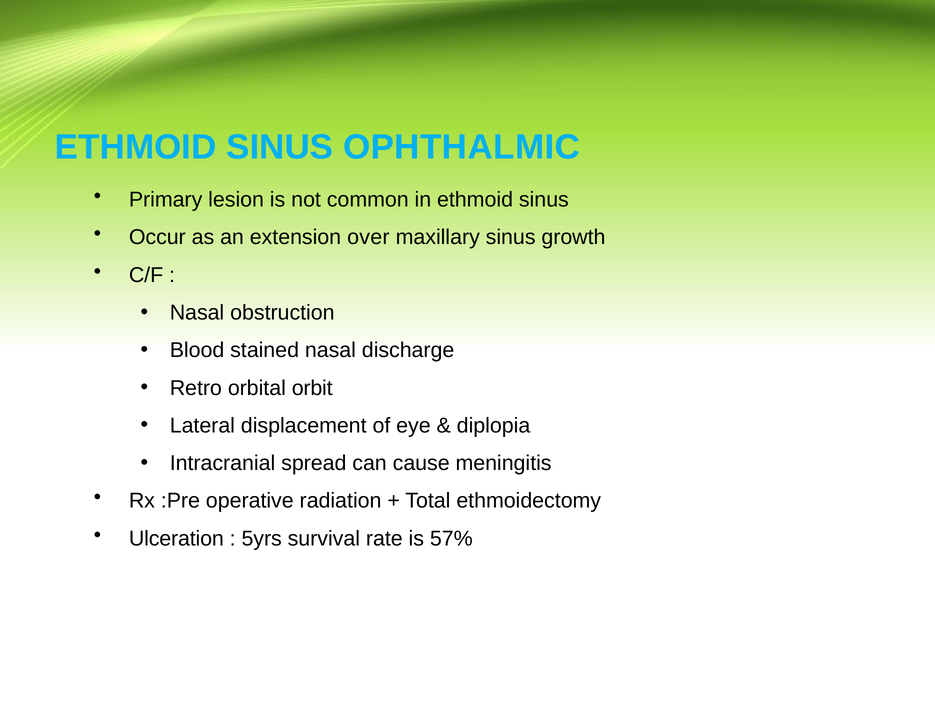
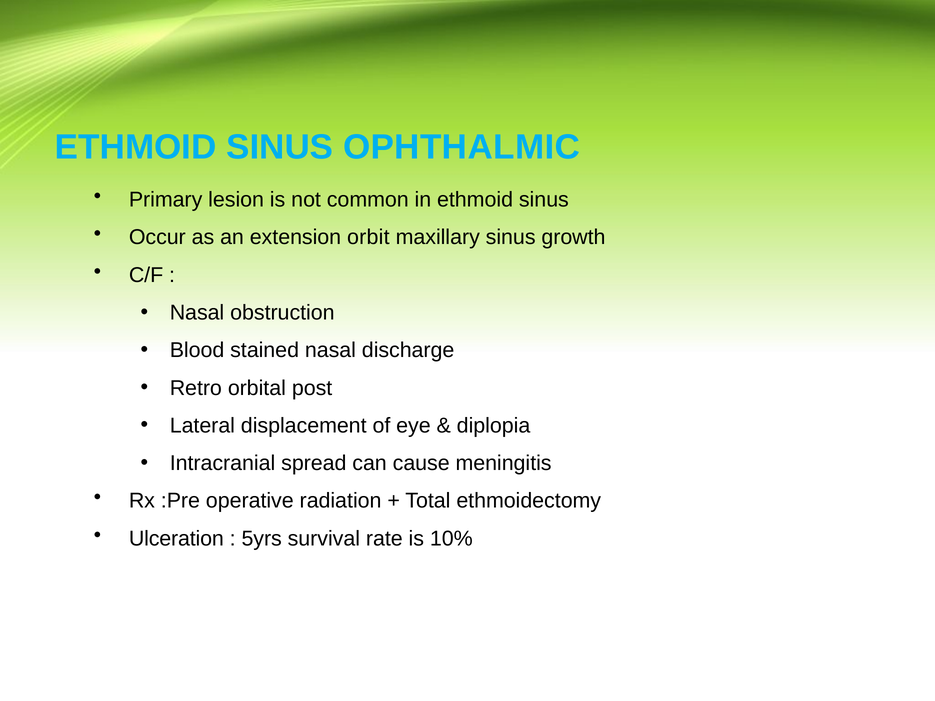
over: over -> orbit
orbit: orbit -> post
57%: 57% -> 10%
